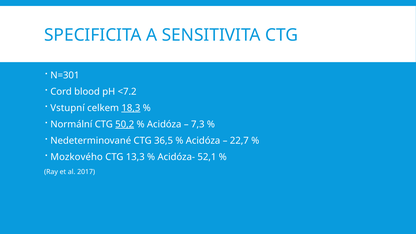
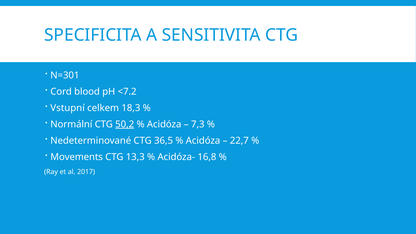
18,3 underline: present -> none
Mozkového: Mozkového -> Movements
52,1: 52,1 -> 16,8
